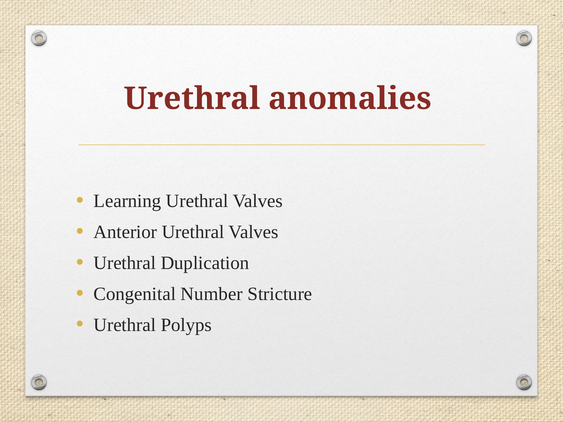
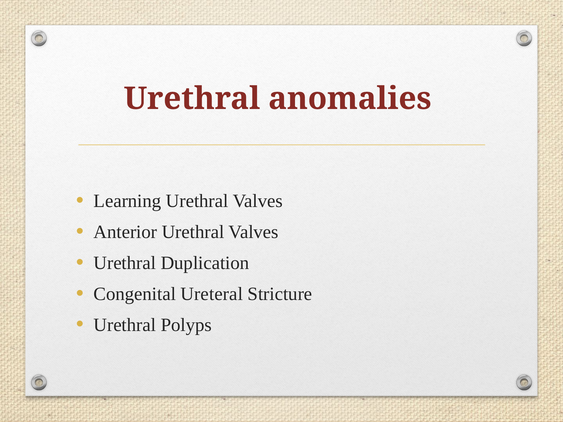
Number: Number -> Ureteral
